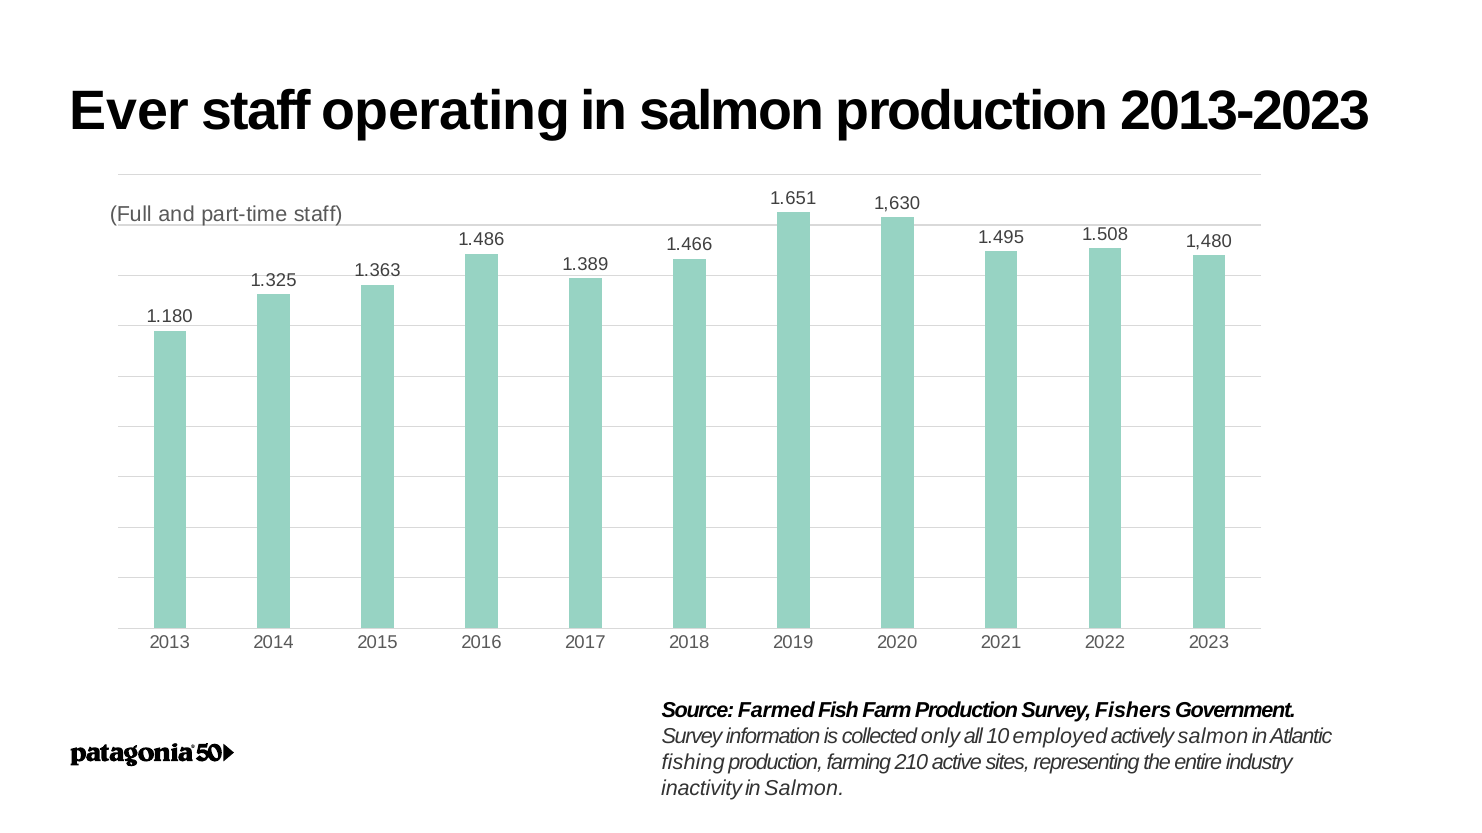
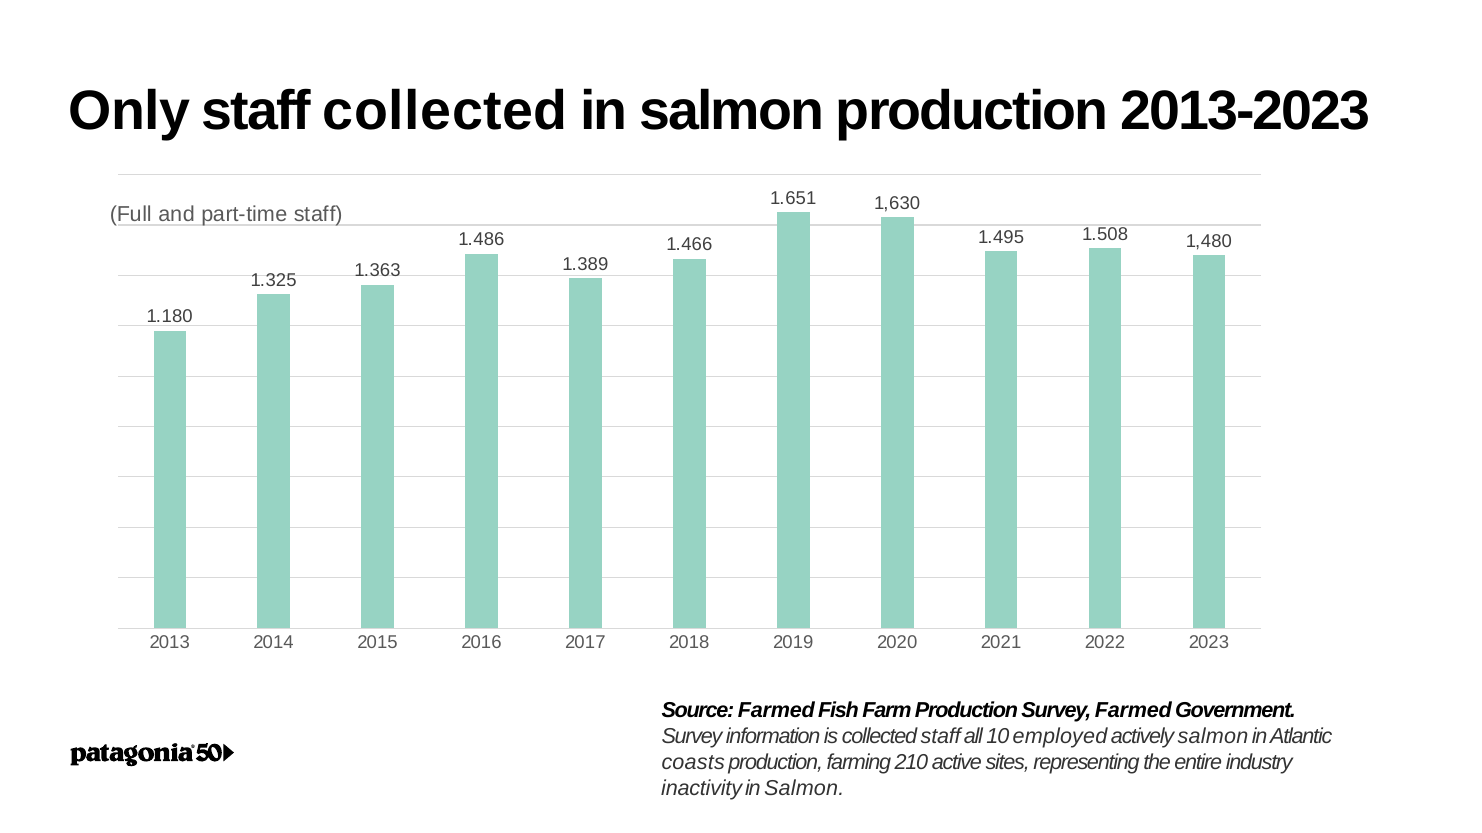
Ever: Ever -> Only
staff operating: operating -> collected
Survey Fishers: Fishers -> Farmed
collected only: only -> staff
fishing: fishing -> coasts
